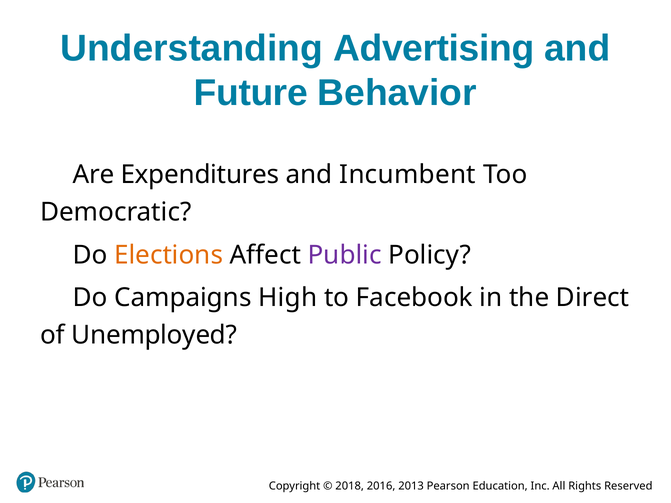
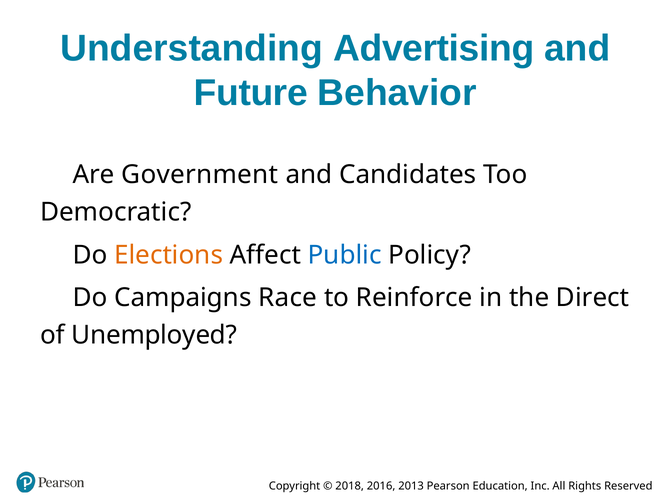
Expenditures: Expenditures -> Government
Incumbent: Incumbent -> Candidates
Public colour: purple -> blue
High: High -> Race
Facebook: Facebook -> Reinforce
